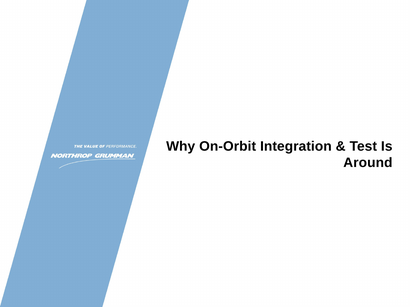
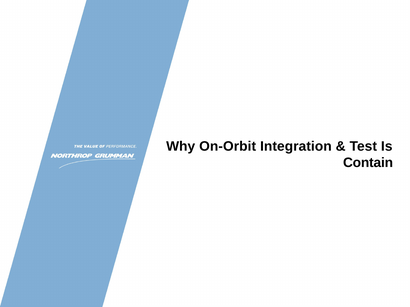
Around: Around -> Contain
